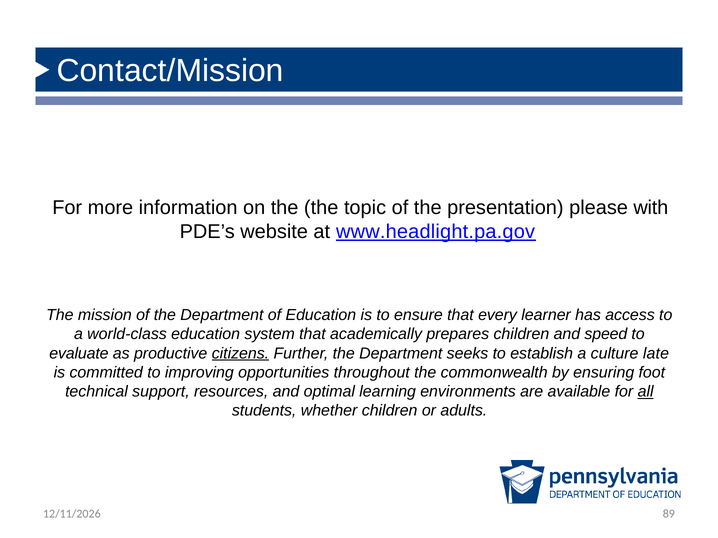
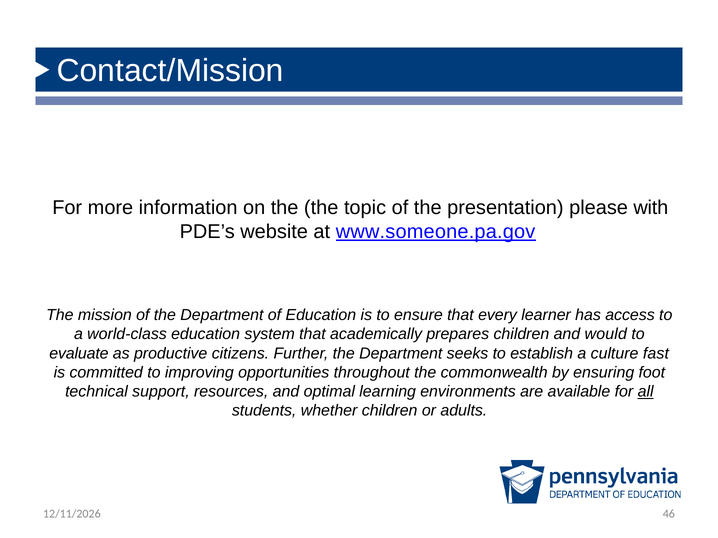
www.headlight.pa.gov: www.headlight.pa.gov -> www.someone.pa.gov
speed: speed -> would
citizens underline: present -> none
late: late -> fast
89: 89 -> 46
